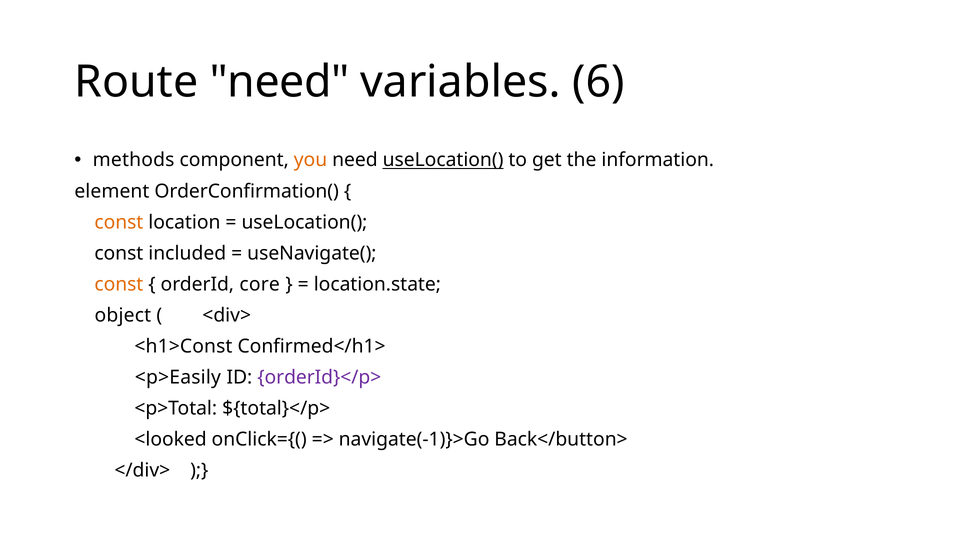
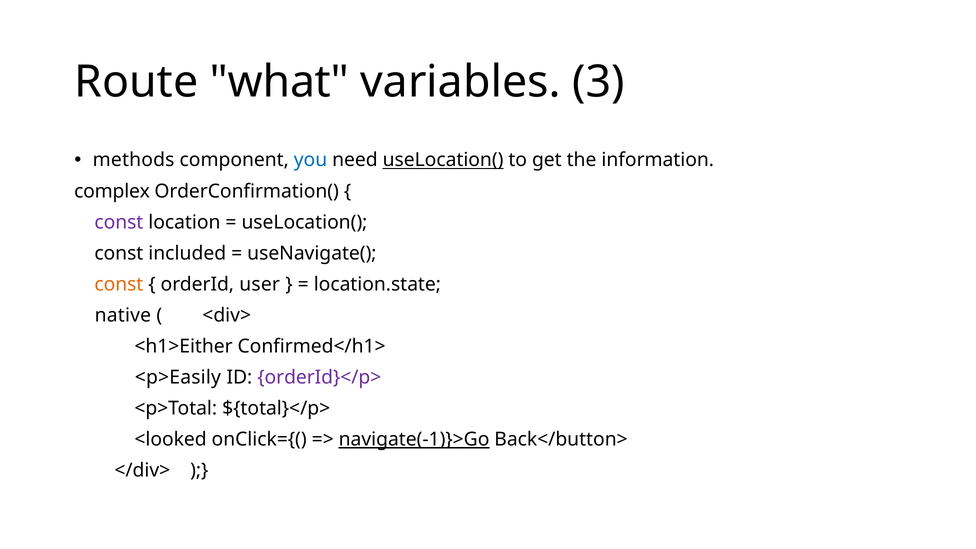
Route need: need -> what
6: 6 -> 3
you colour: orange -> blue
element: element -> complex
const at (119, 222) colour: orange -> purple
core: core -> user
object: object -> native
<h1>Const: <h1>Const -> <h1>Either
navigate(-1)}>Go underline: none -> present
